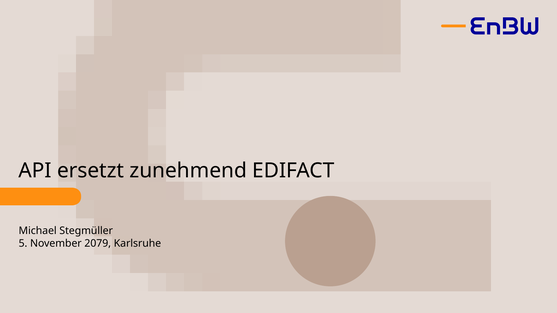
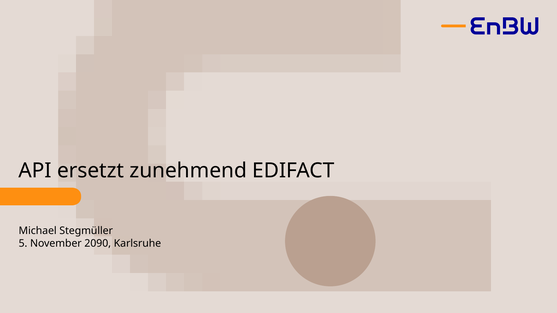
2079: 2079 -> 2090
